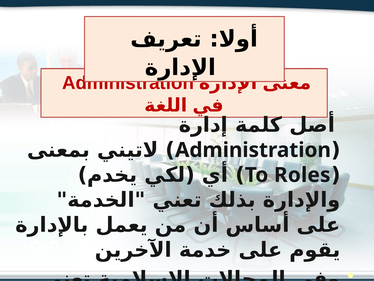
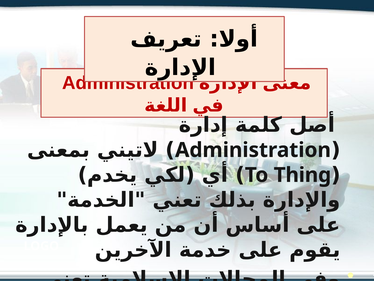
Roles: Roles -> Thing
